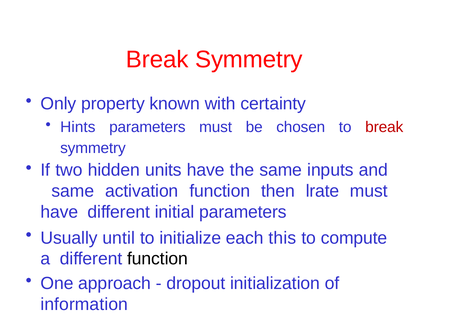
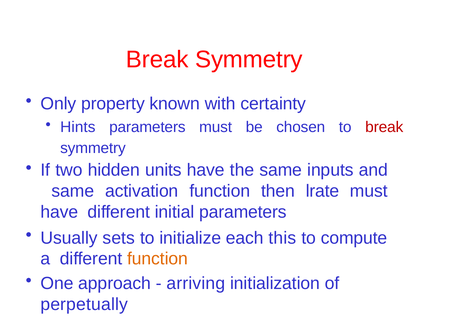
until: until -> sets
function at (158, 259) colour: black -> orange
dropout: dropout -> arriving
information: information -> perpetually
